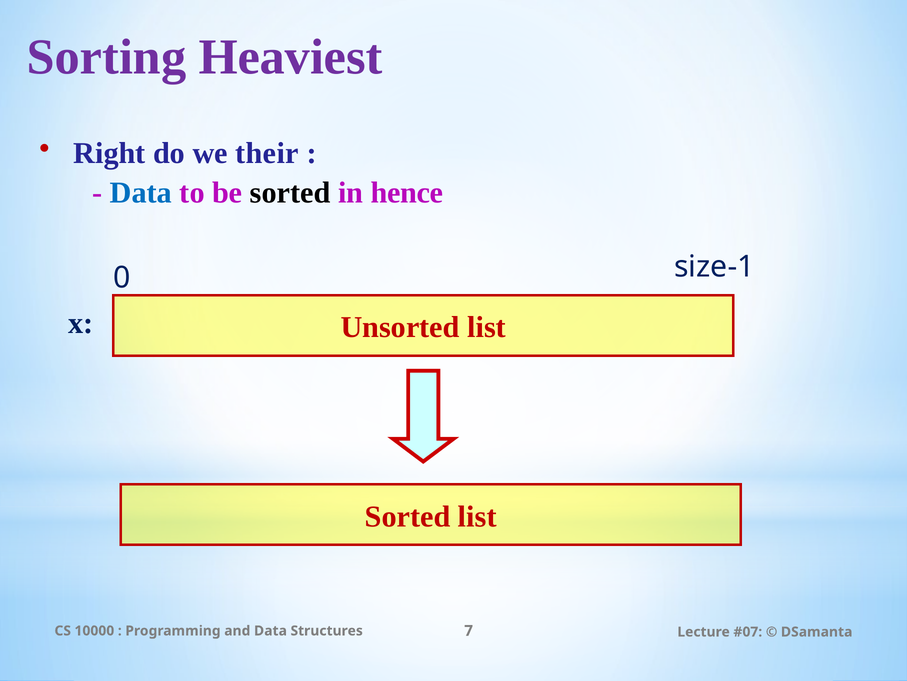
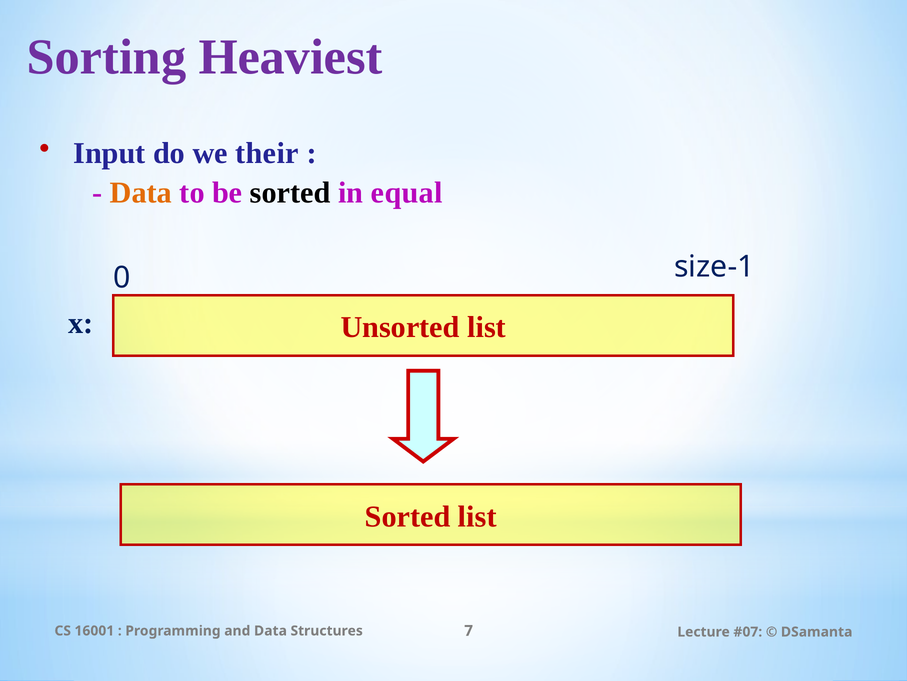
Right: Right -> Input
Data at (141, 193) colour: blue -> orange
hence: hence -> equal
10000: 10000 -> 16001
